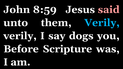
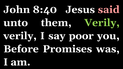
8:59: 8:59 -> 8:40
Verily at (102, 23) colour: light blue -> light green
dogs: dogs -> poor
Scripture: Scripture -> Promises
